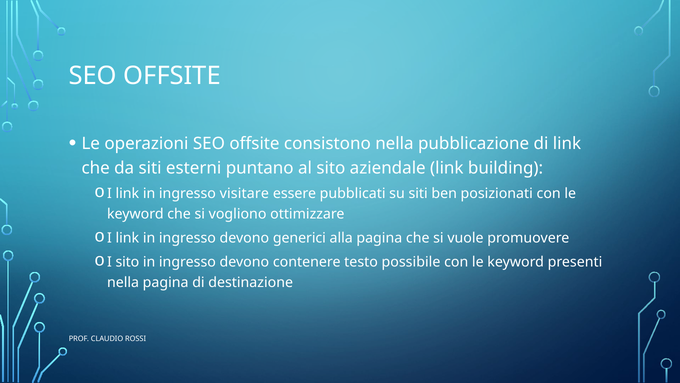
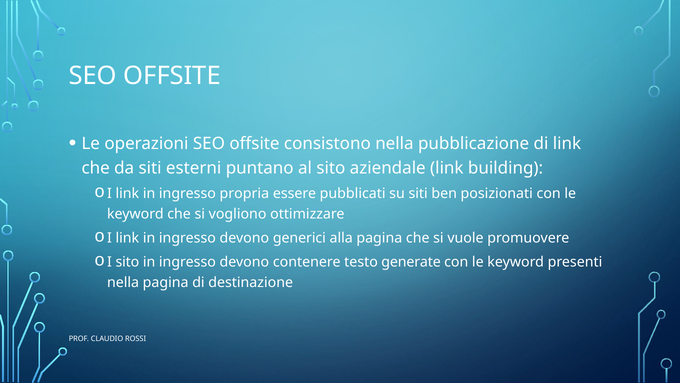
visitare: visitare -> propria
possibile: possibile -> generate
